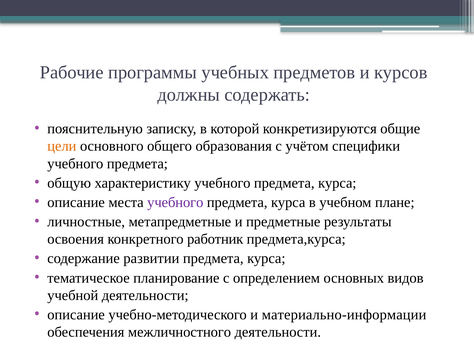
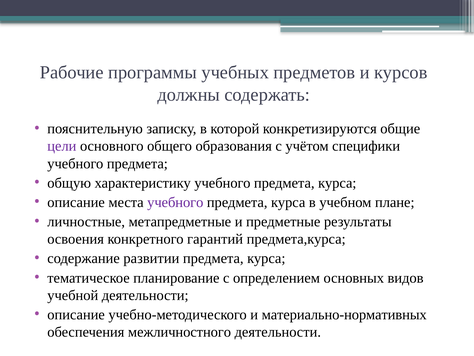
цели colour: orange -> purple
работник: работник -> гарантий
материально-информации: материально-информации -> материально-нормативных
